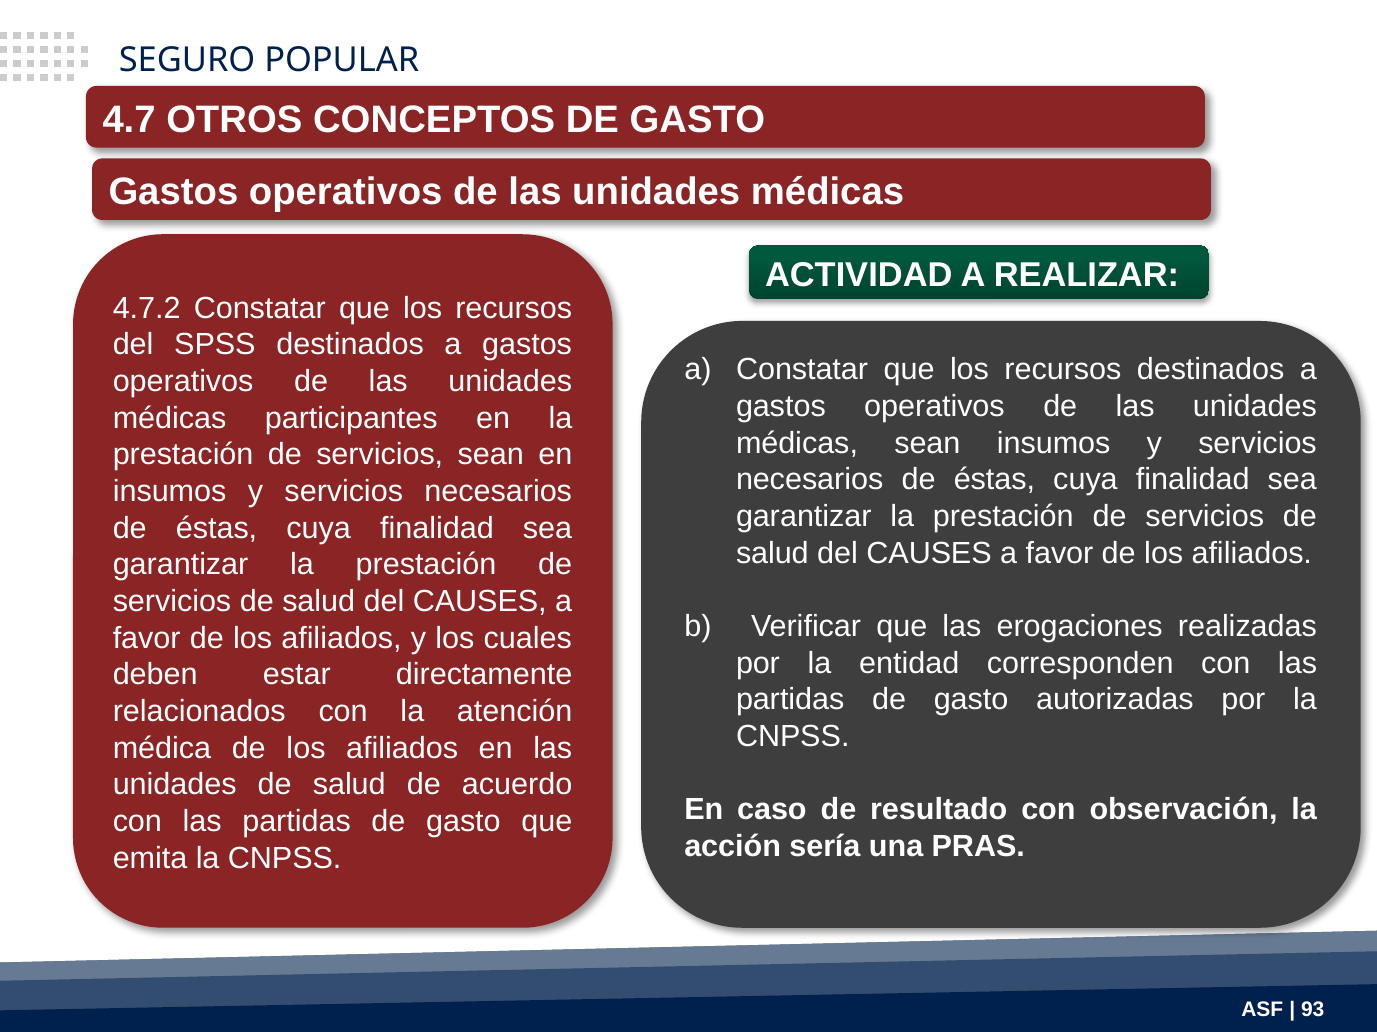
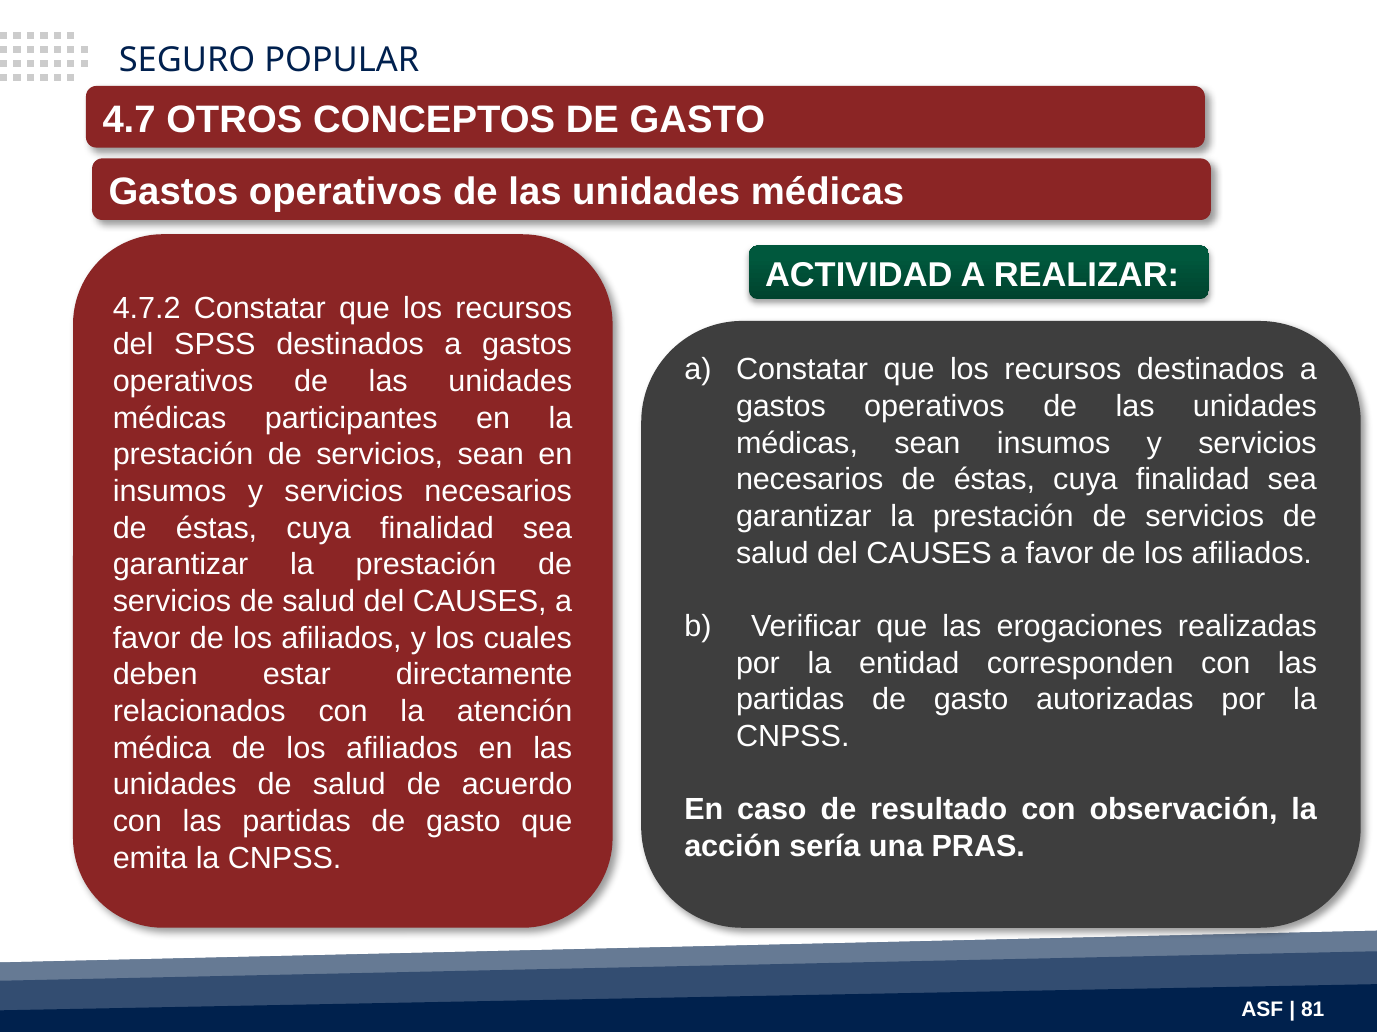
93: 93 -> 81
